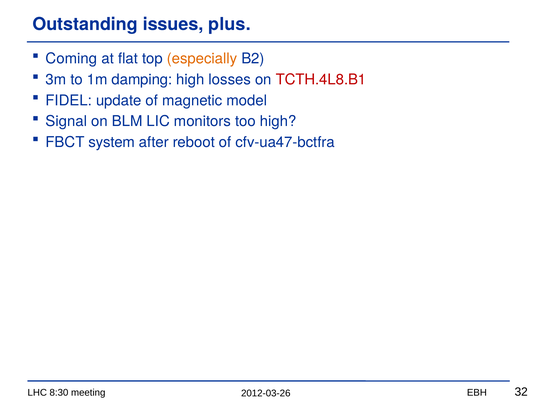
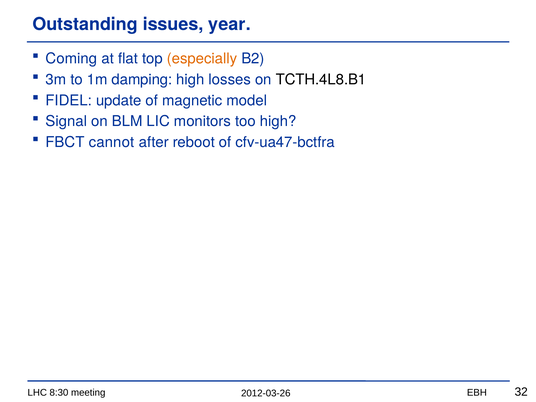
plus: plus -> year
TCTH.4L8.B1 colour: red -> black
system: system -> cannot
